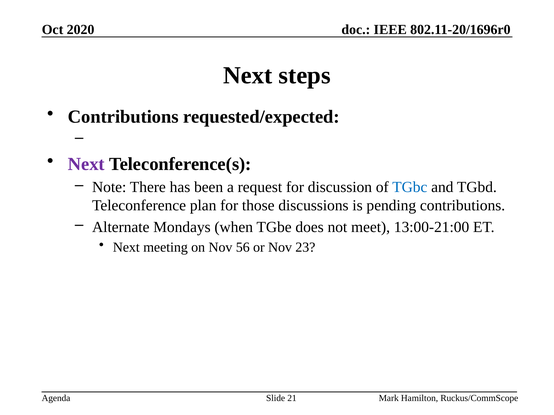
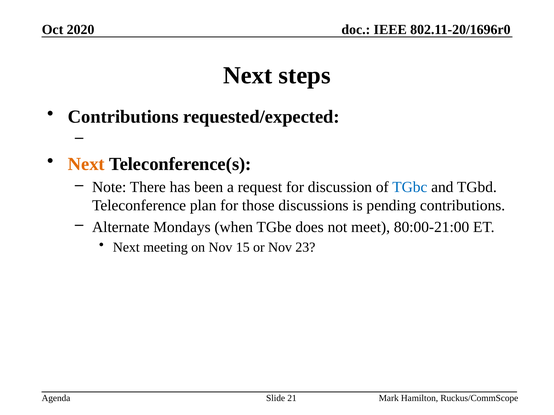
Next at (86, 164) colour: purple -> orange
13:00-21:00: 13:00-21:00 -> 80:00-21:00
56: 56 -> 15
